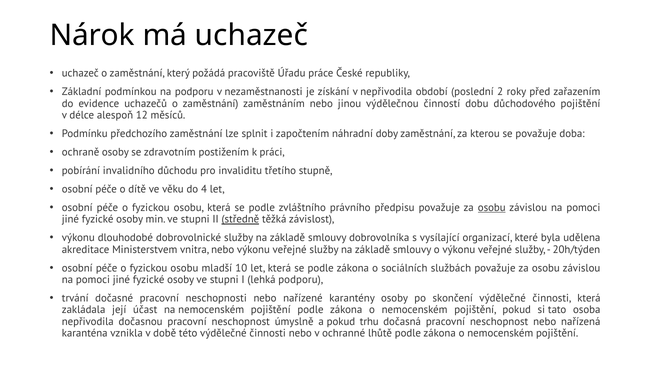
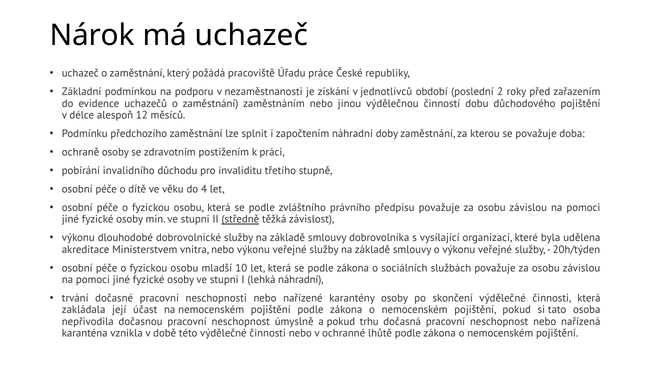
v nepřivodila: nepřivodila -> jednotlivců
osobu at (492, 208) underline: present -> none
lehká podporu: podporu -> náhradní
